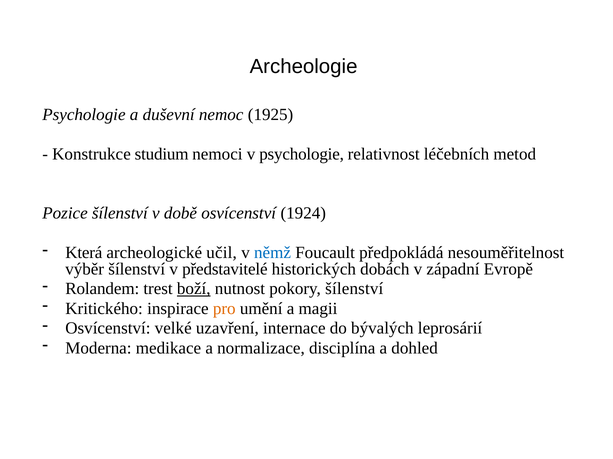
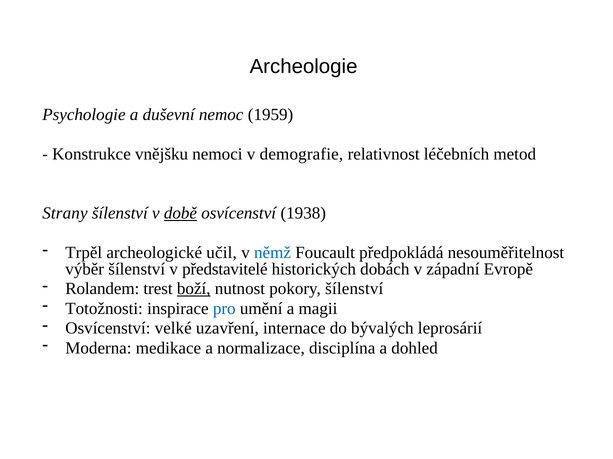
1925: 1925 -> 1959
studium: studium -> vnějšku
v psychologie: psychologie -> demografie
Pozice: Pozice -> Strany
době underline: none -> present
1924: 1924 -> 1938
Která: Která -> Trpěl
Kritického: Kritického -> Totožnosti
pro colour: orange -> blue
